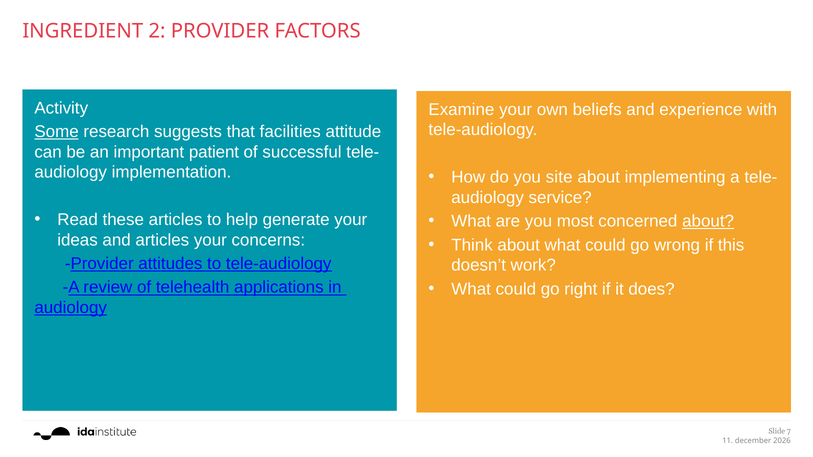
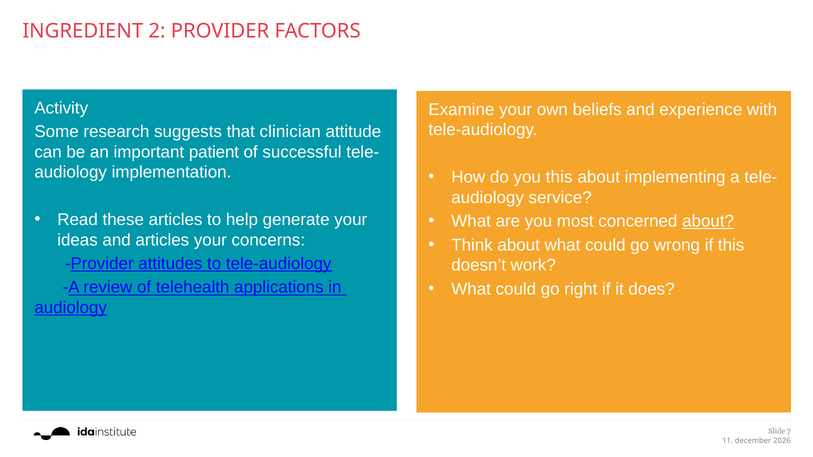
Some underline: present -> none
facilities: facilities -> clinician
you site: site -> this
